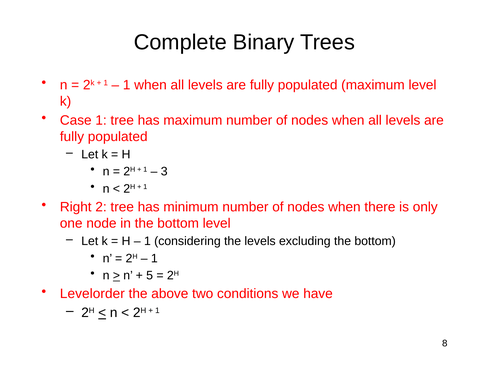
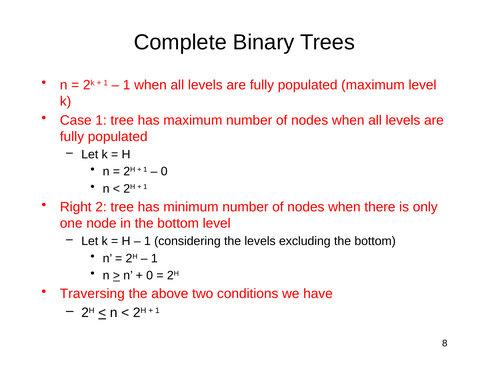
3 at (164, 171): 3 -> 0
5 at (150, 275): 5 -> 0
Levelorder: Levelorder -> Traversing
